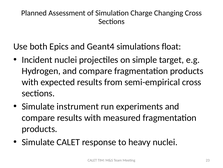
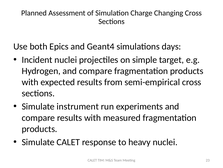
float: float -> days
